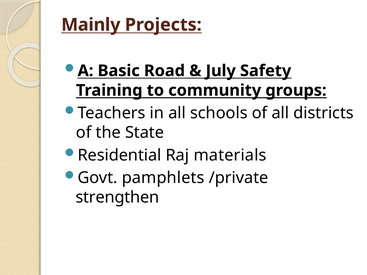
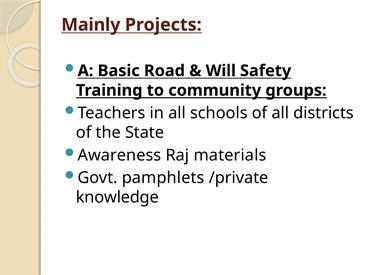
July: July -> Will
Residential: Residential -> Awareness
strengthen: strengthen -> knowledge
